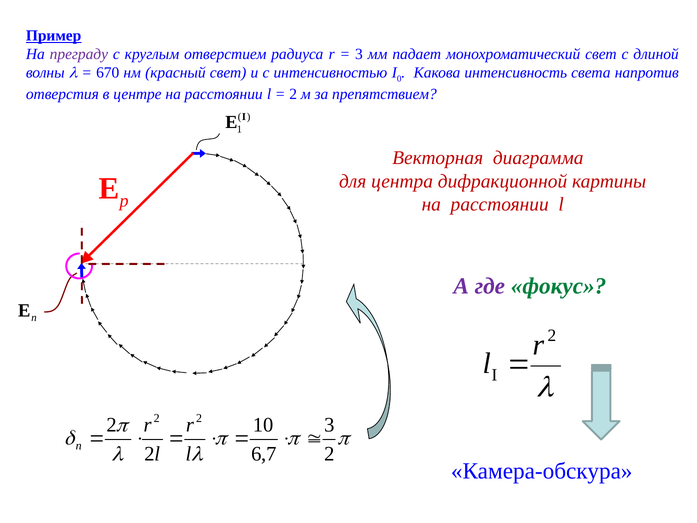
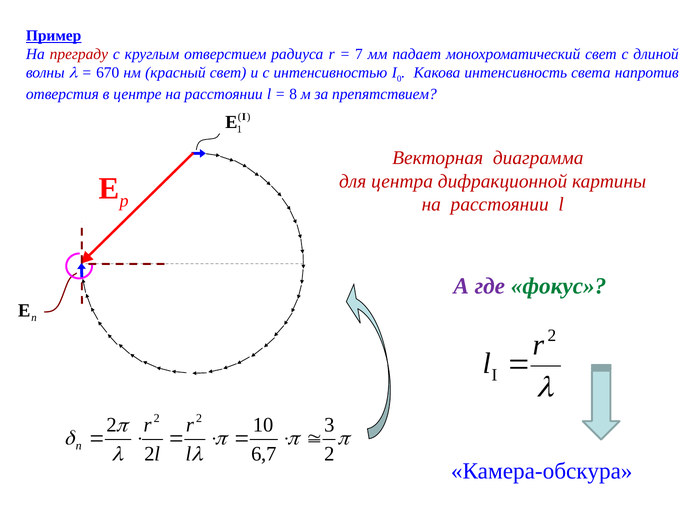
преграду colour: purple -> red
3 at (359, 54): 3 -> 7
2 at (293, 94): 2 -> 8
